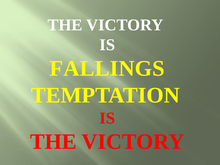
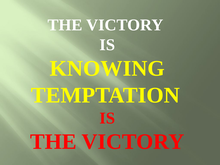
FALLINGS: FALLINGS -> KNOWING
